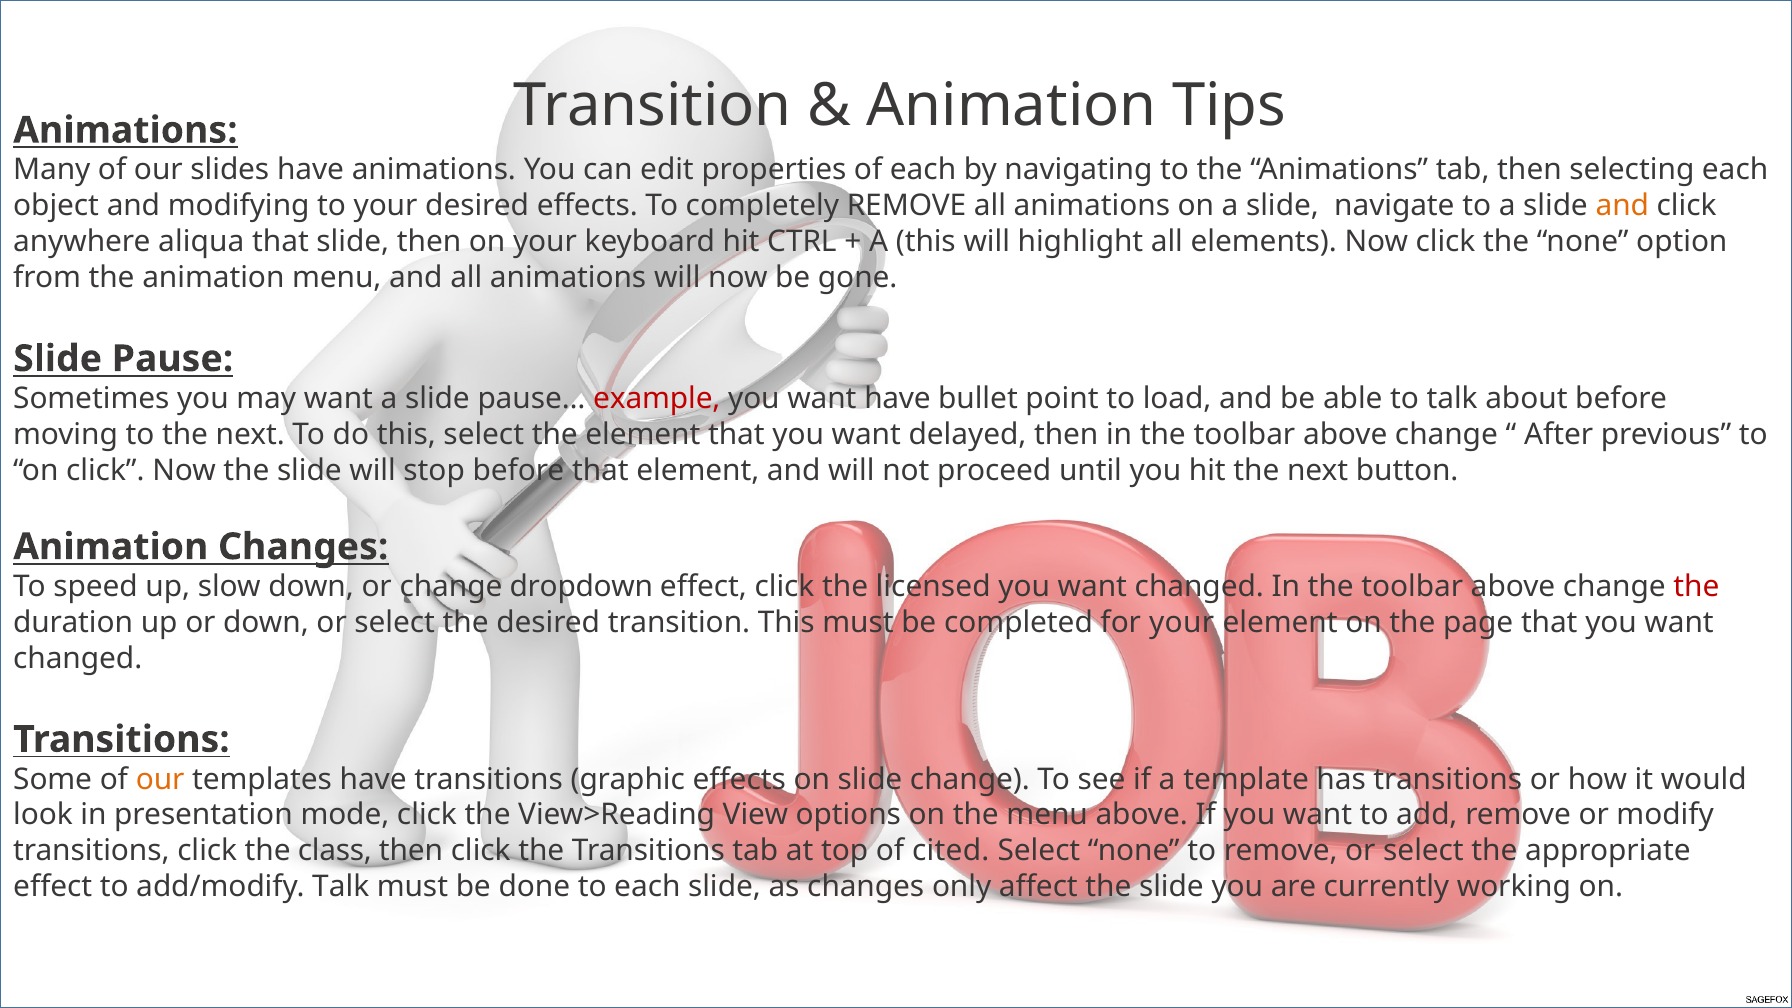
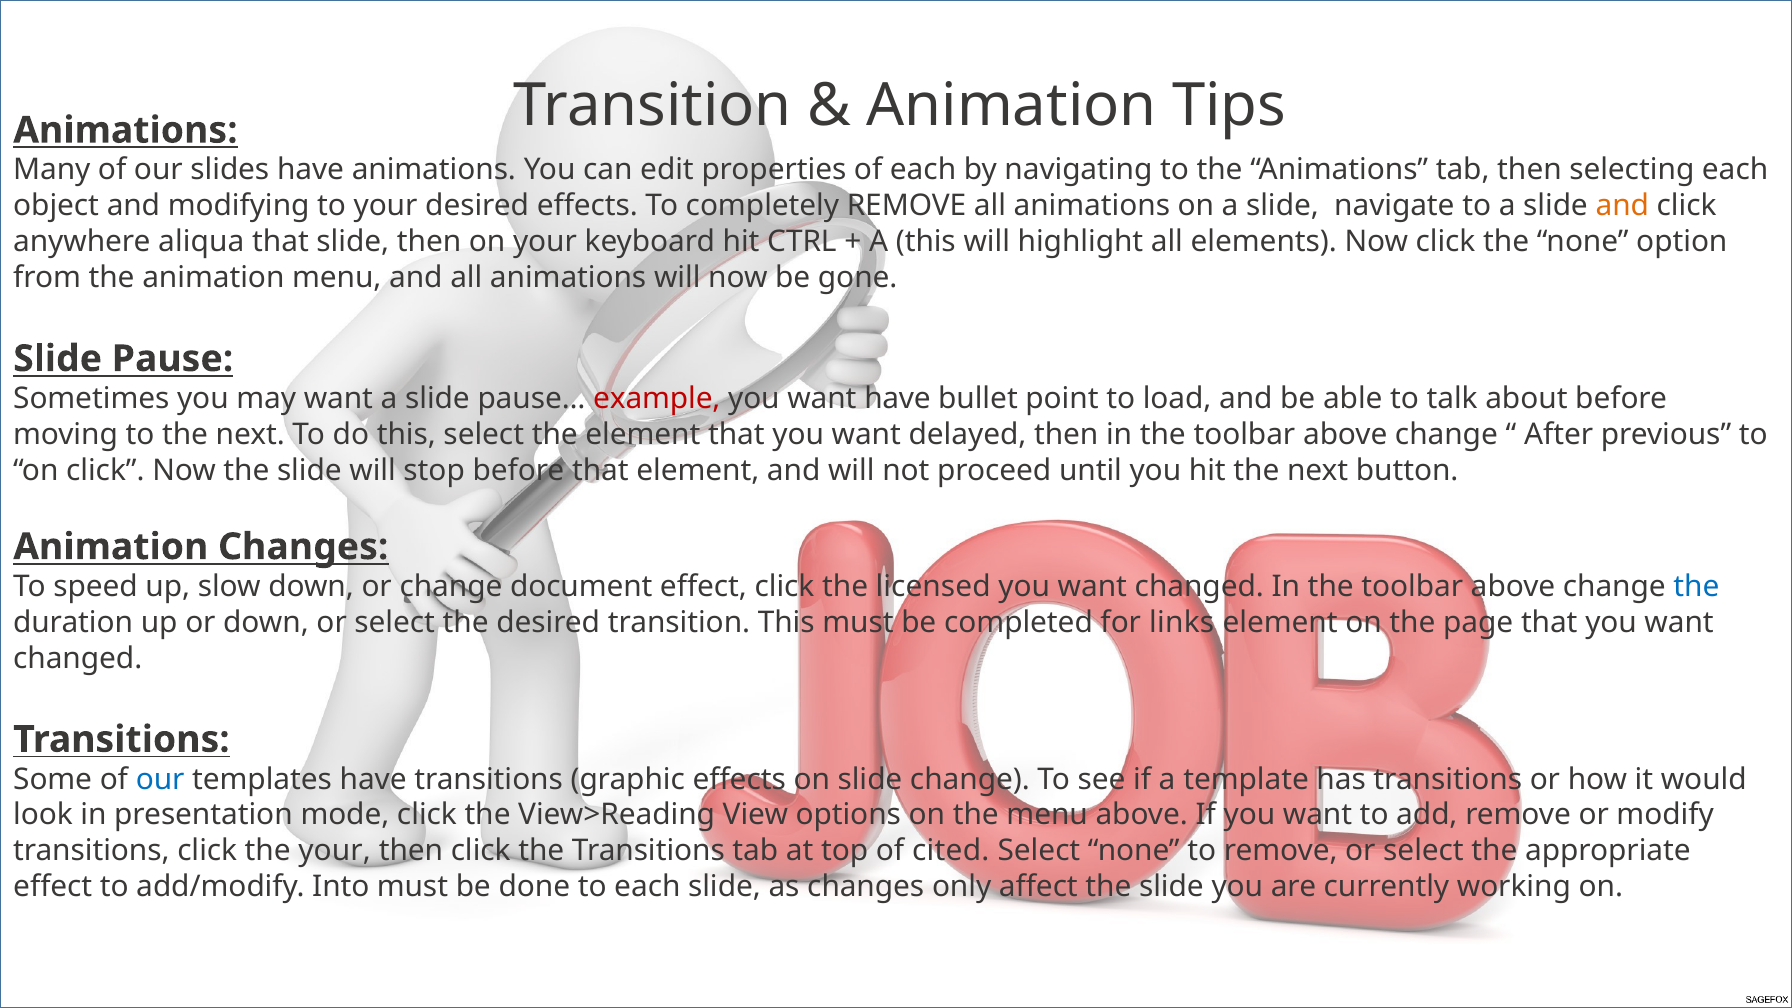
dropdown: dropdown -> document
the at (1696, 587) colour: red -> blue
for your: your -> links
our at (160, 779) colour: orange -> blue
the class: class -> your
add/modify Talk: Talk -> Into
